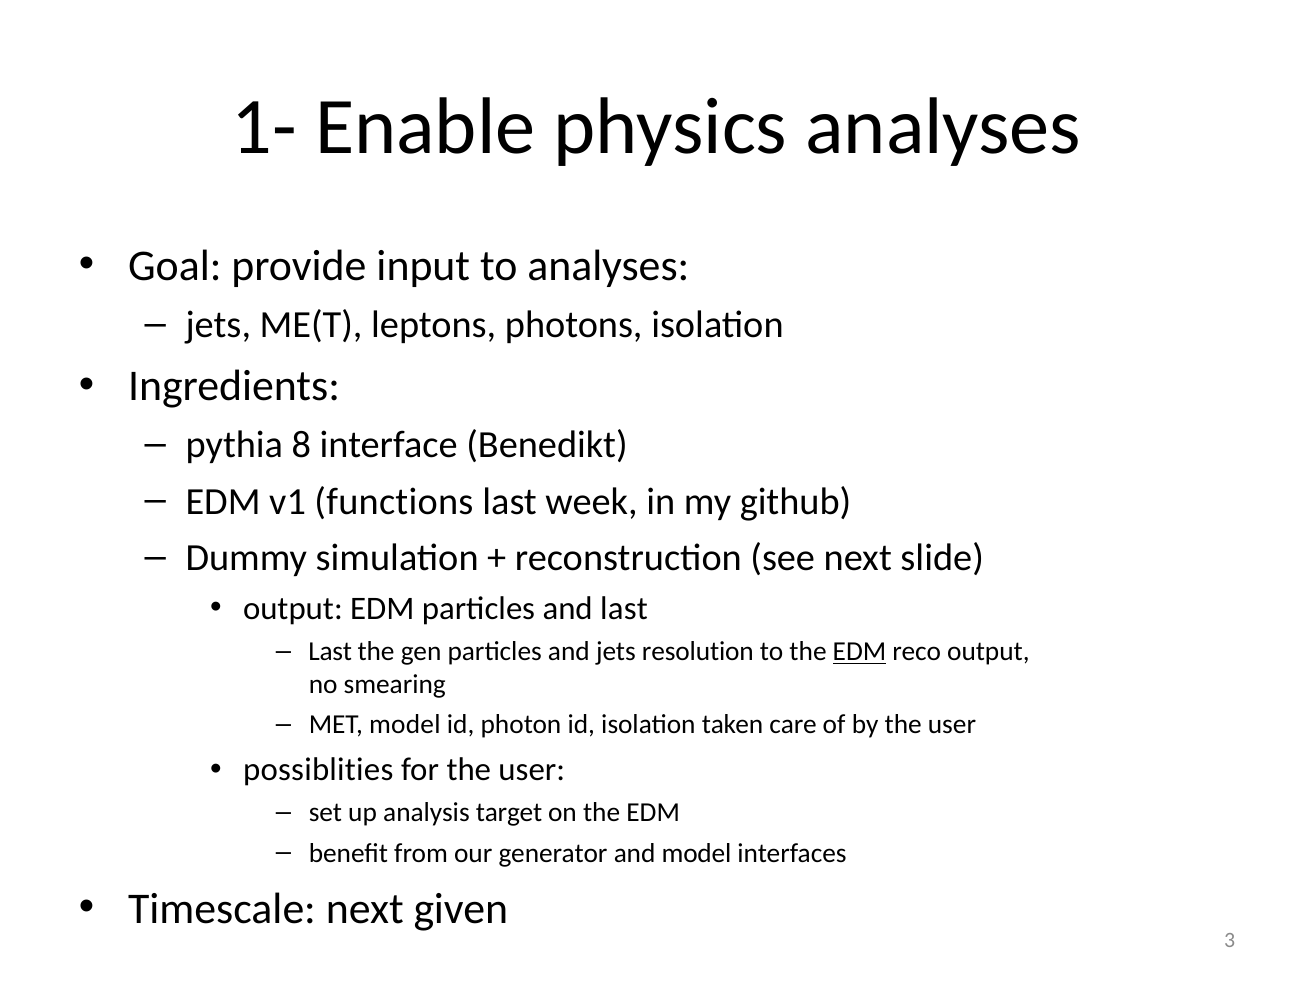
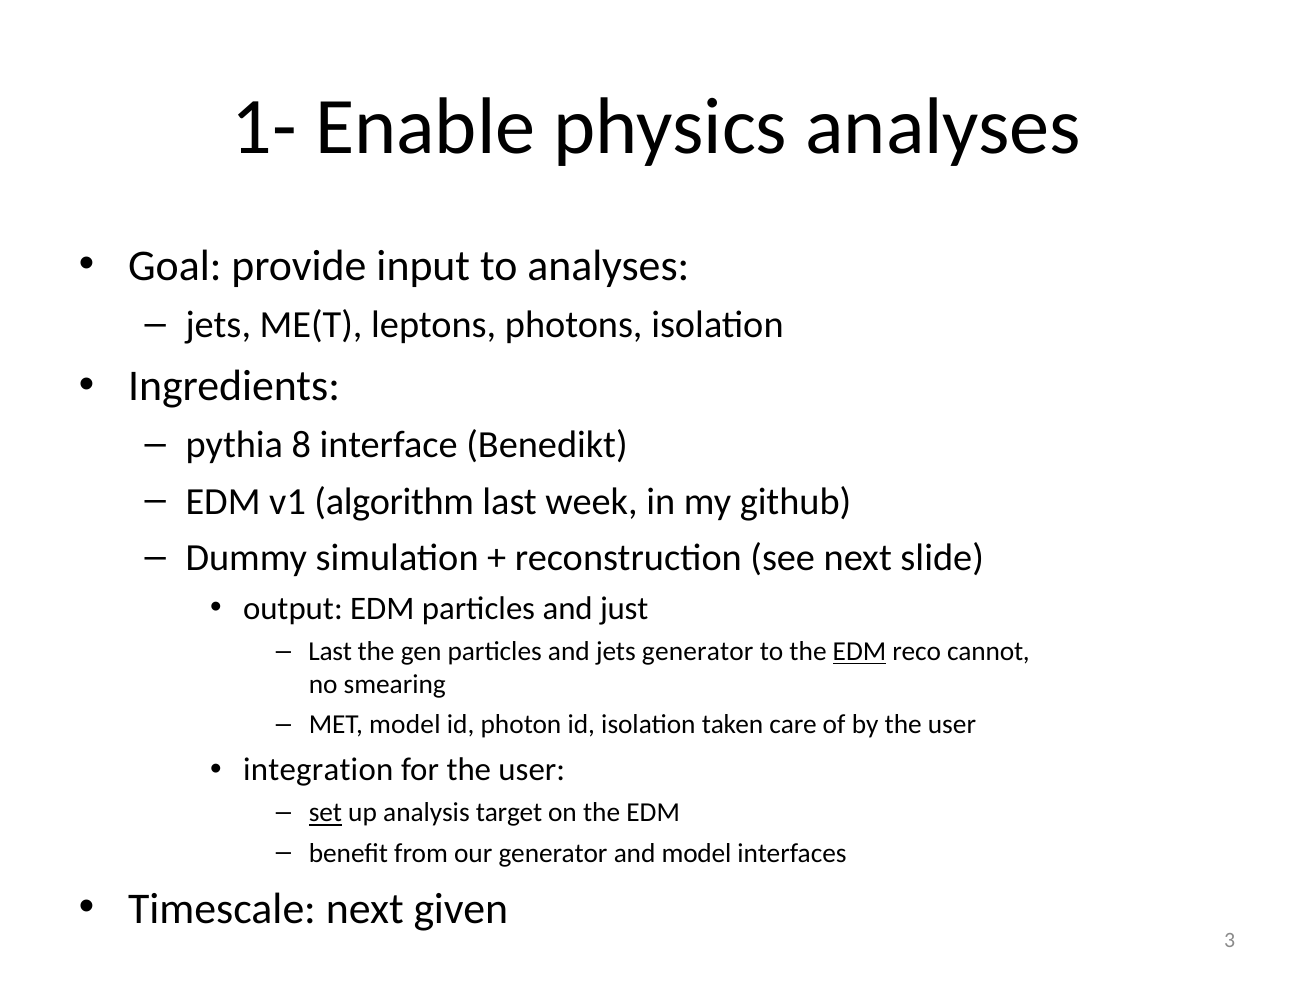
functions: functions -> algorithm
and last: last -> just
jets resolution: resolution -> generator
reco output: output -> cannot
possiblities: possiblities -> integration
set underline: none -> present
